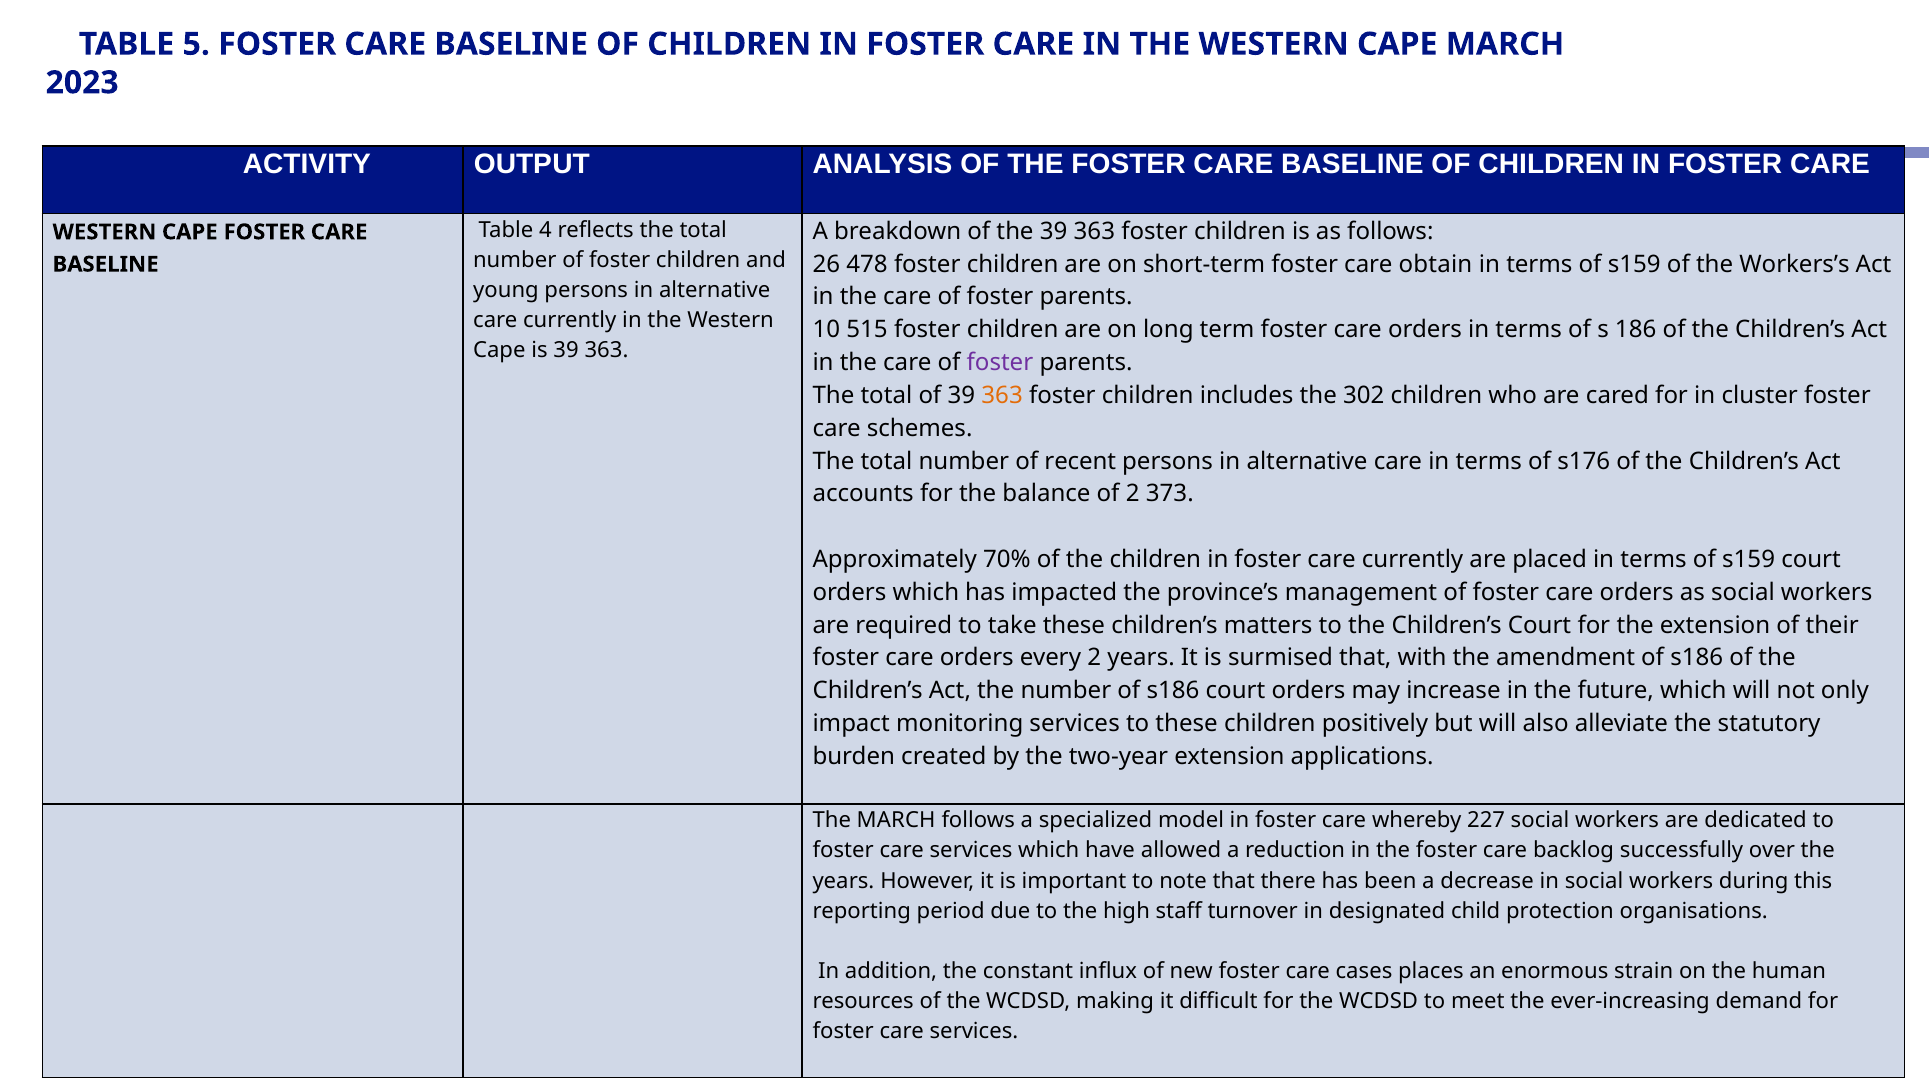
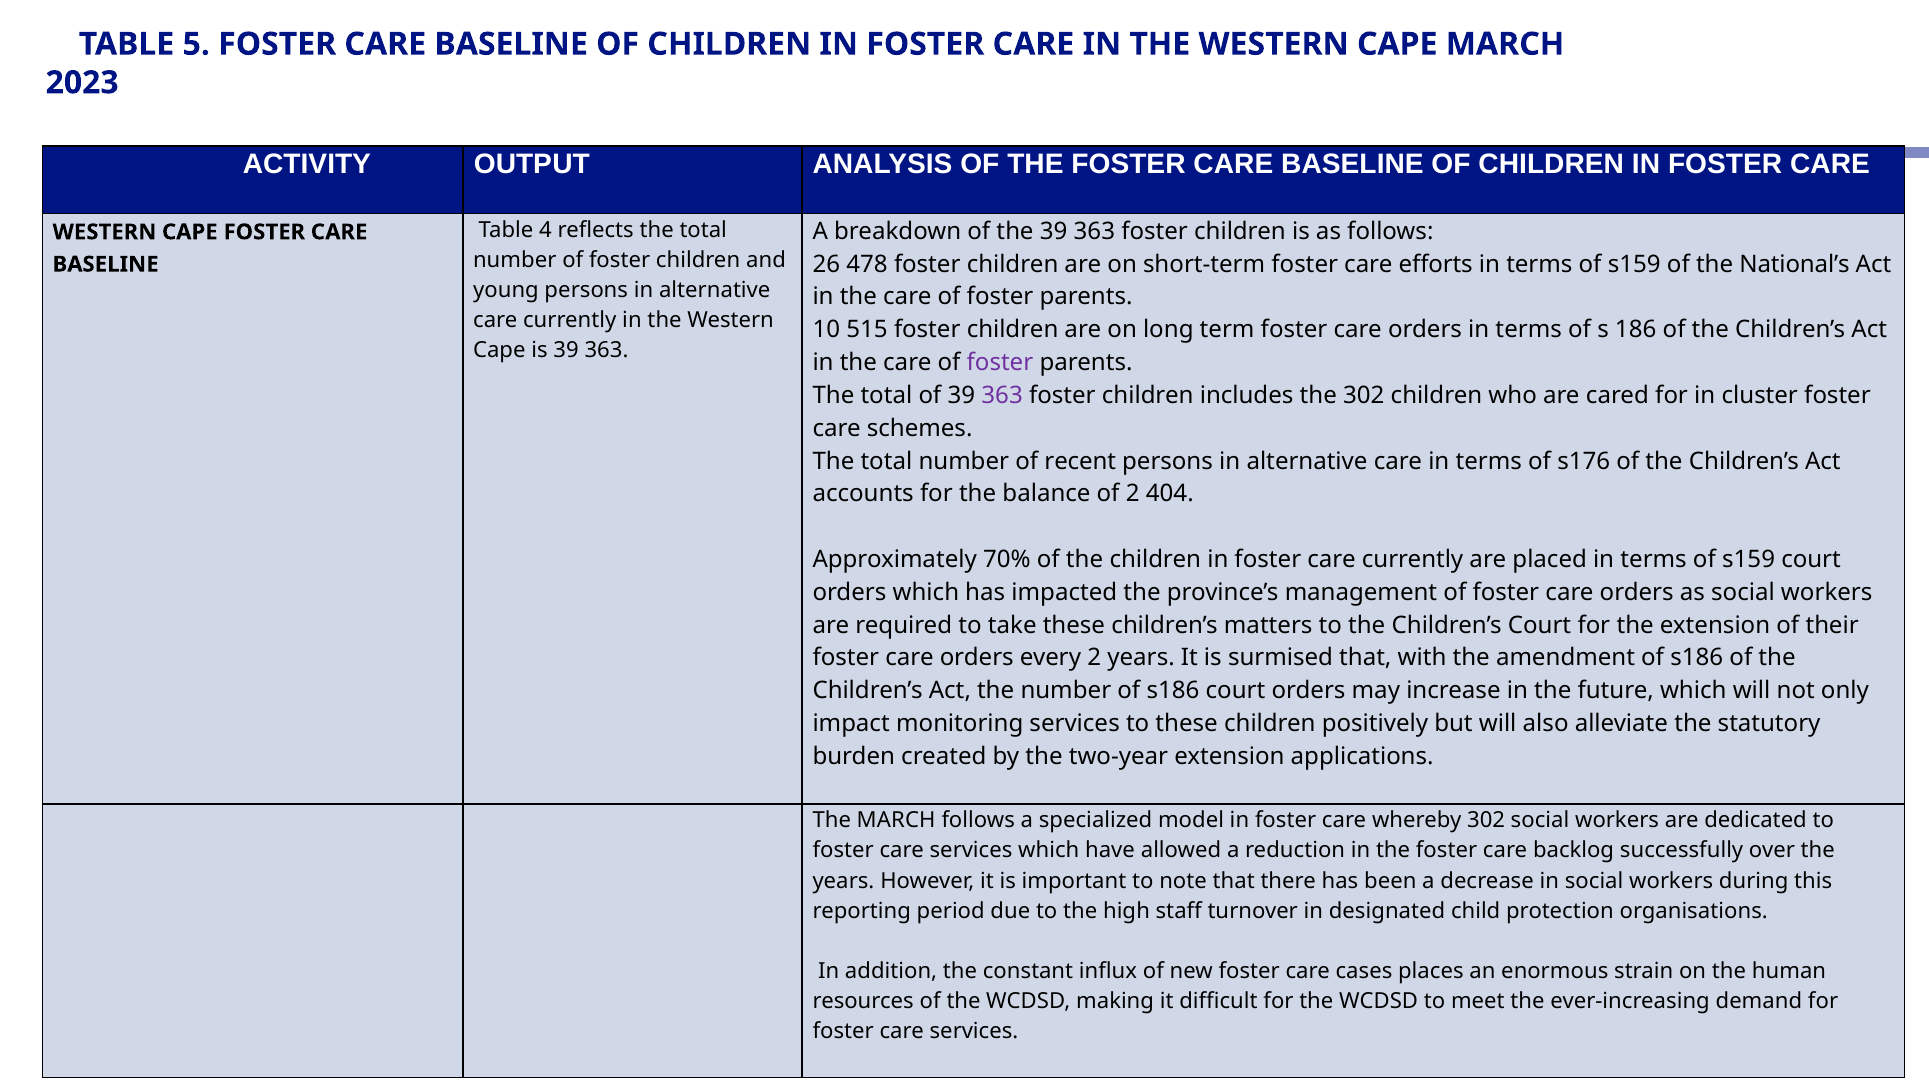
obtain: obtain -> efforts
Workers’s: Workers’s -> National’s
363 at (1002, 395) colour: orange -> purple
373: 373 -> 404
whereby 227: 227 -> 302
